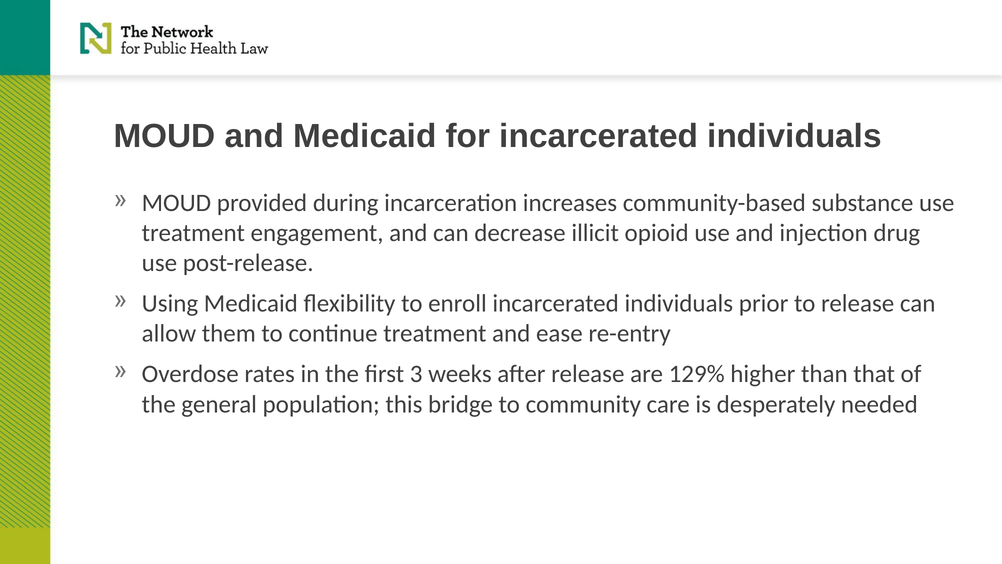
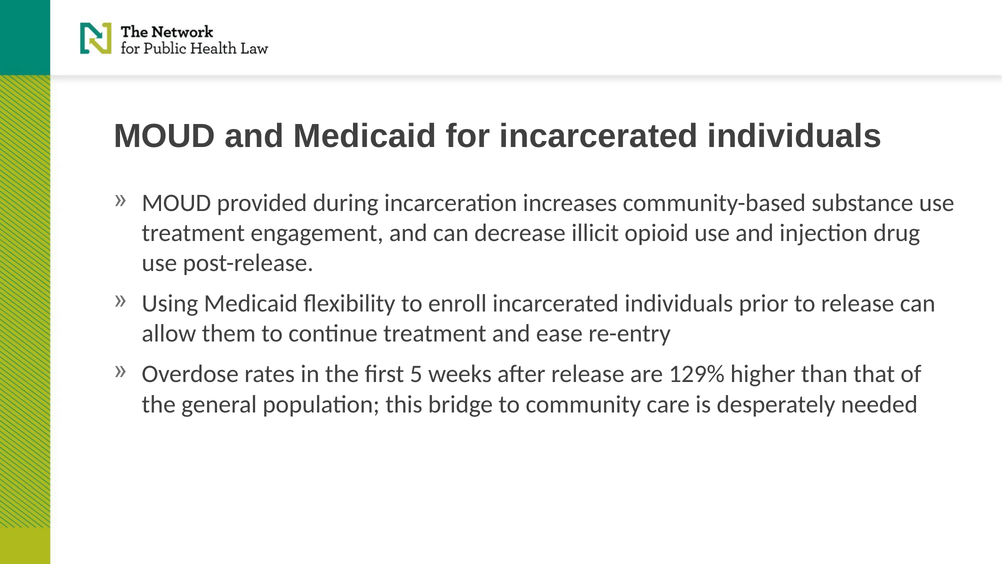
3: 3 -> 5
